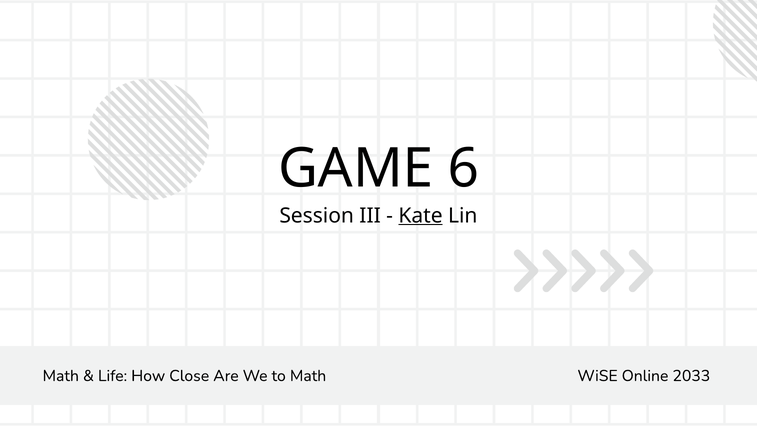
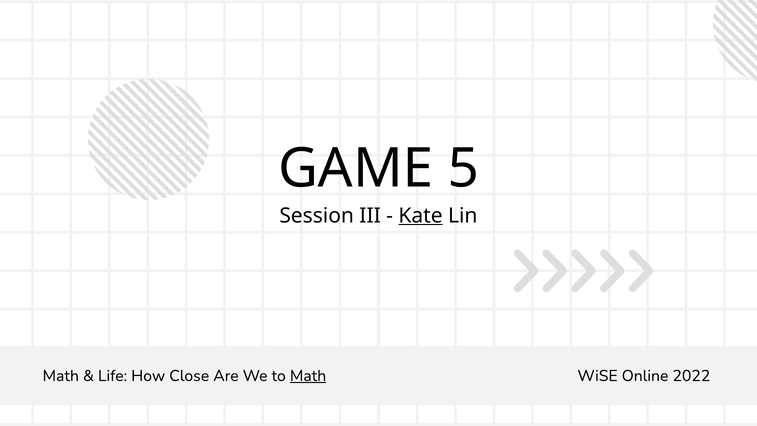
6: 6 -> 5
Math at (308, 376) underline: none -> present
2033: 2033 -> 2022
